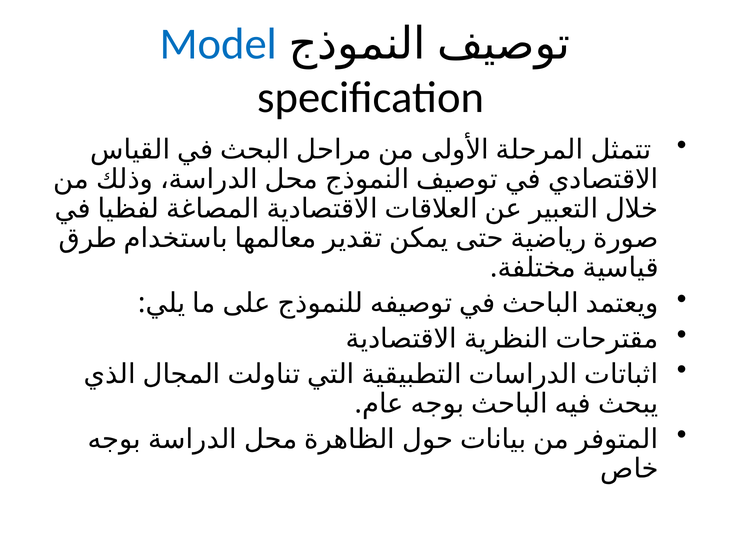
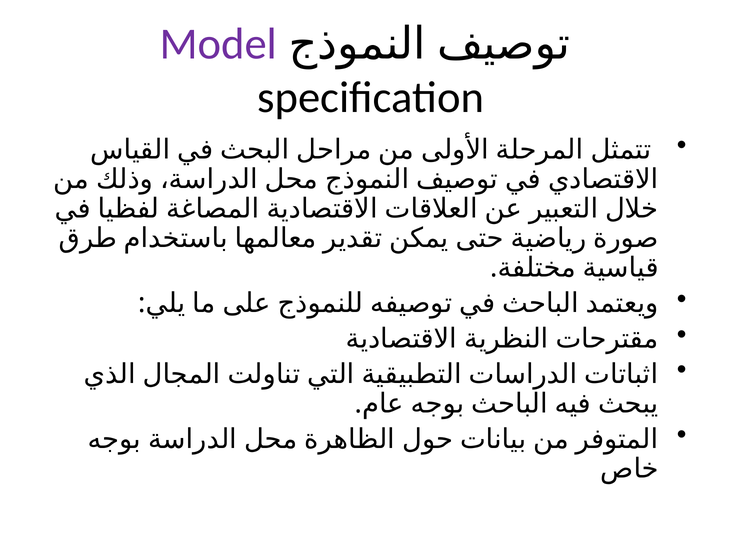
Model colour: blue -> purple
